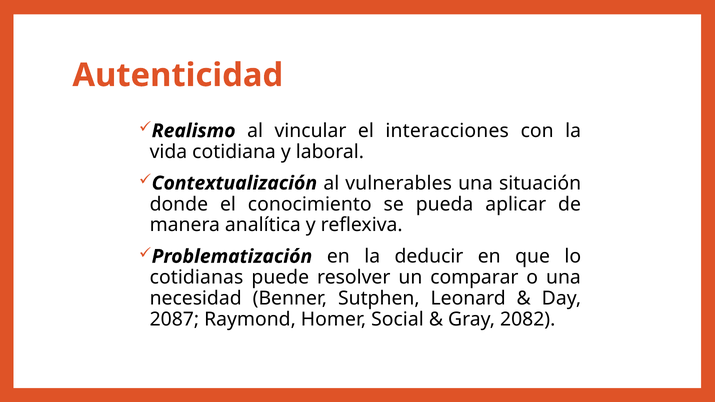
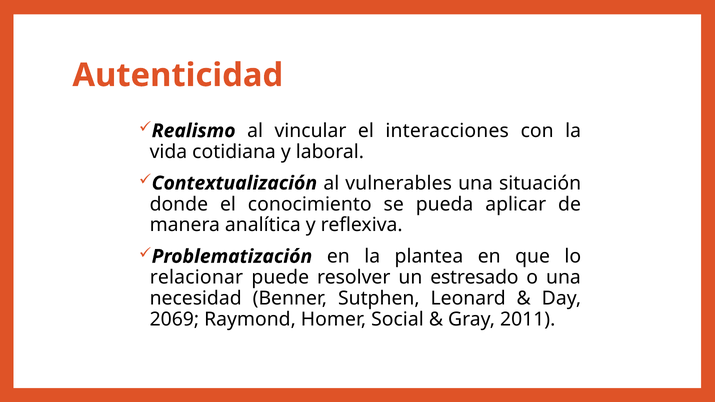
deducir: deducir -> plantea
cotidianas: cotidianas -> relacionar
comparar: comparar -> estresado
2087: 2087 -> 2069
2082: 2082 -> 2011
